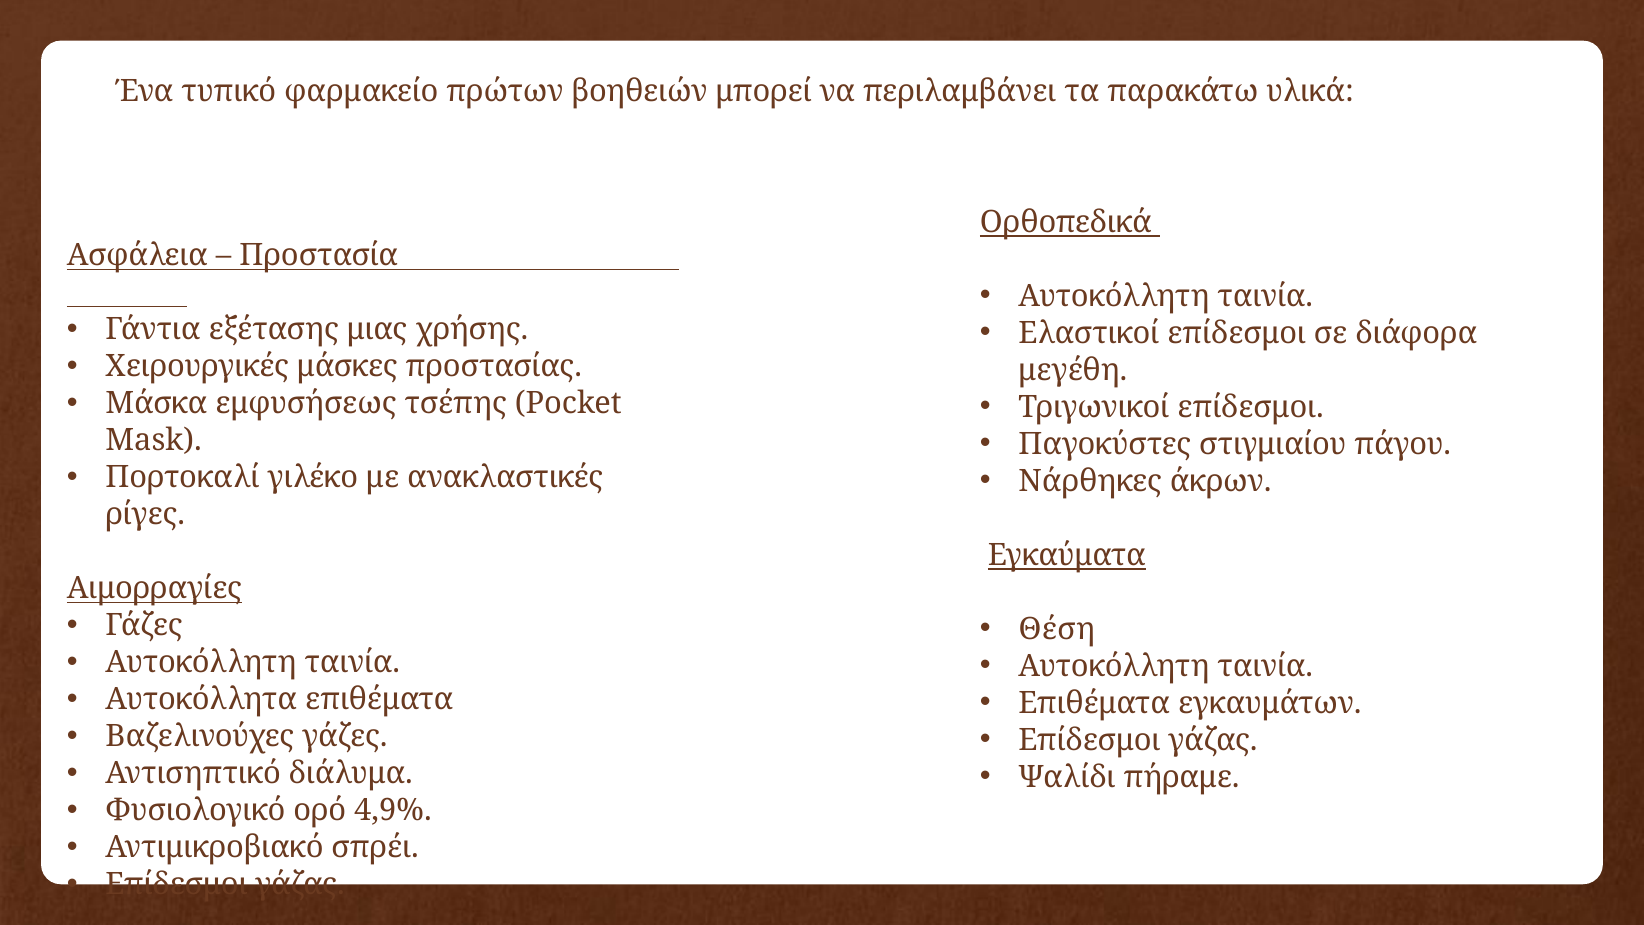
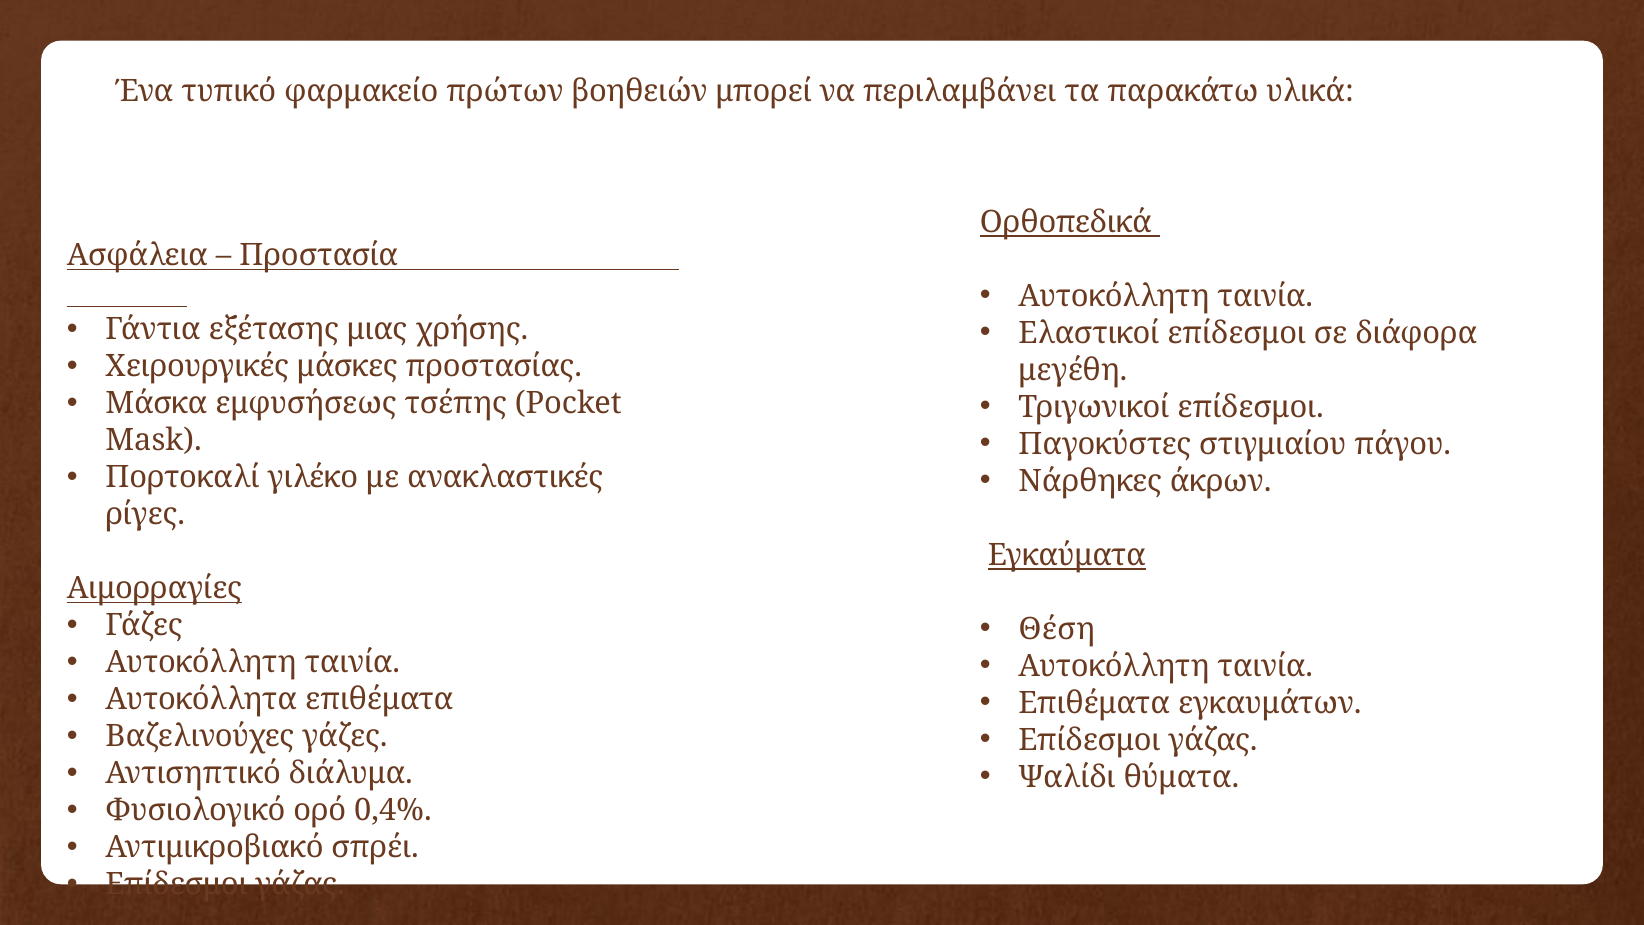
πήραμε: πήραμε -> θύματα
4,9%: 4,9% -> 0,4%
